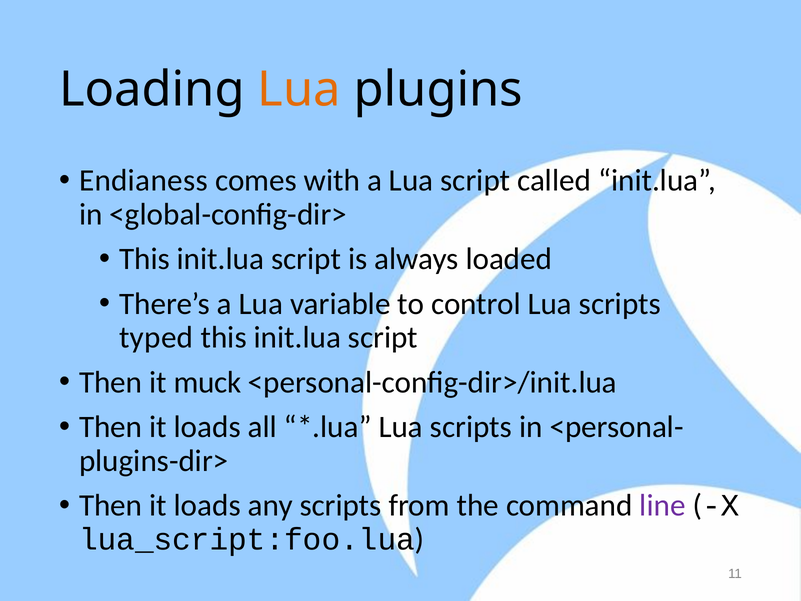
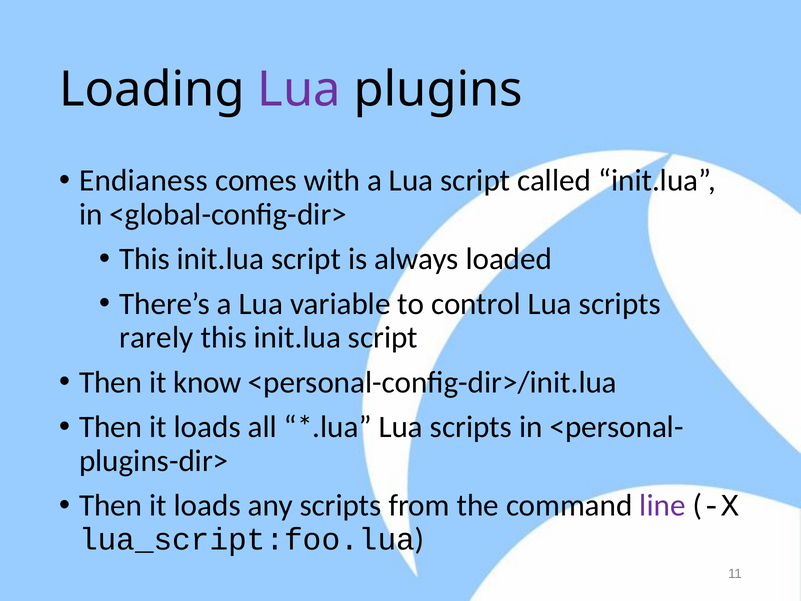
Lua at (299, 90) colour: orange -> purple
typed: typed -> rarely
muck: muck -> know
